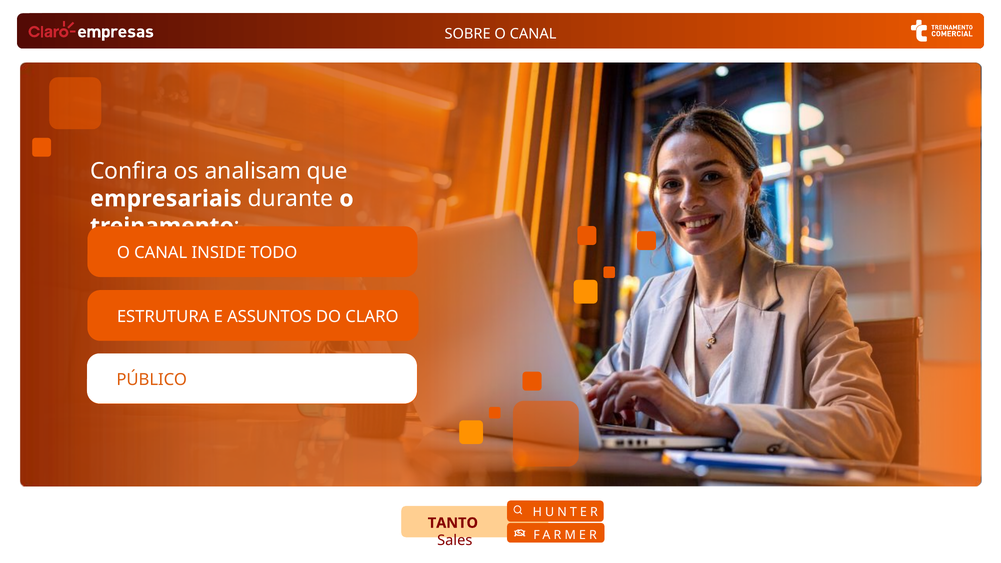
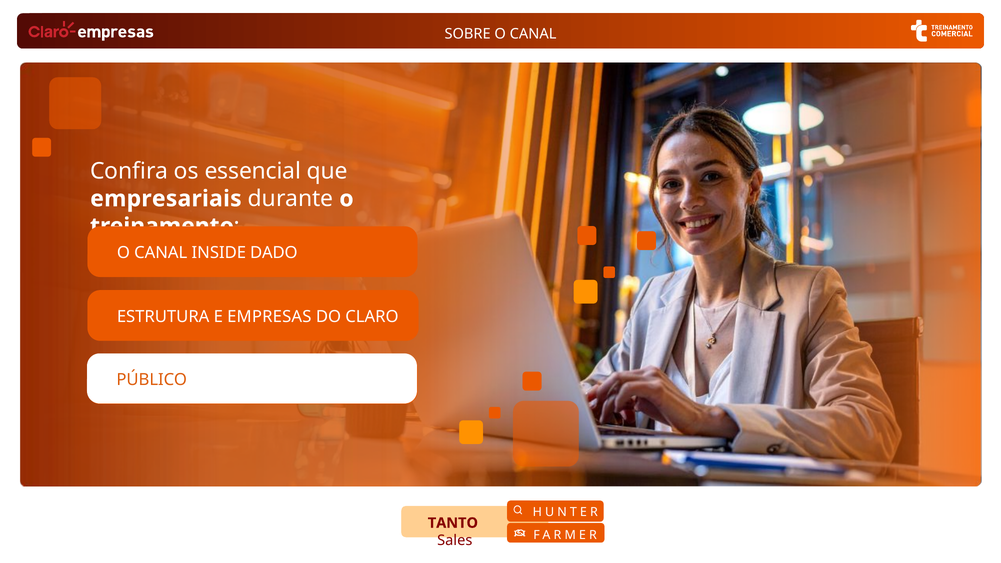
analisam: analisam -> essencial
TODO: TODO -> DADO
ASSUNTOS: ASSUNTOS -> EMPRESAS
